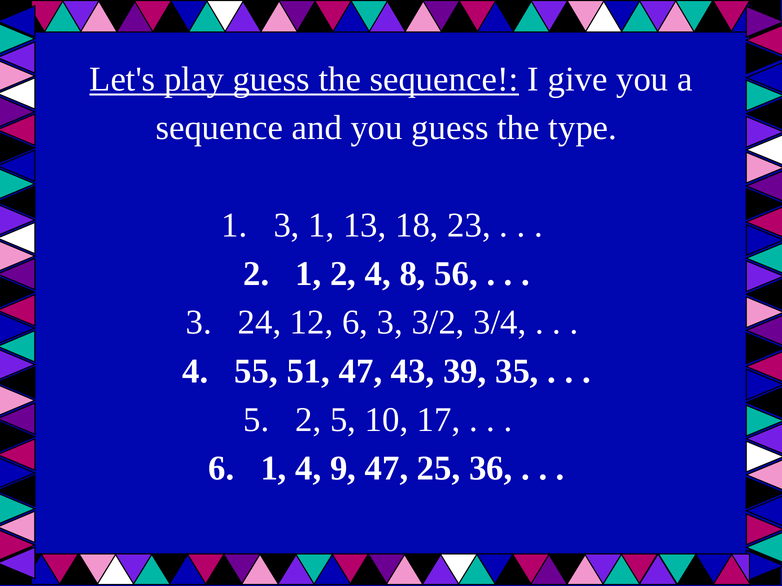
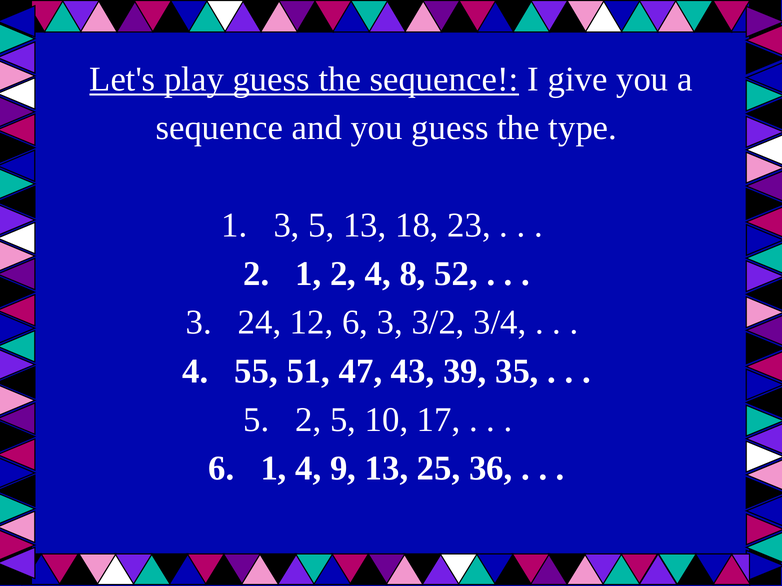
3 1: 1 -> 5
56: 56 -> 52
9 47: 47 -> 13
